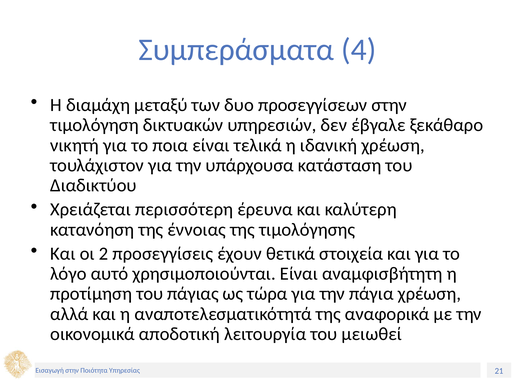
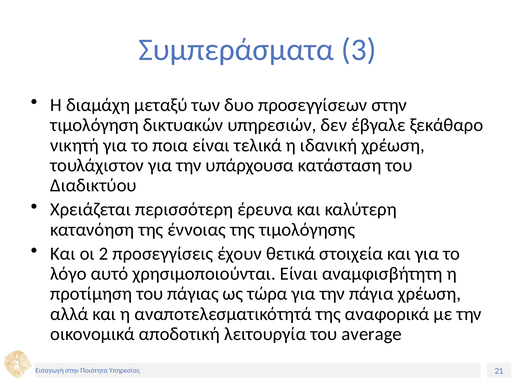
4: 4 -> 3
μειωθεί: μειωθεί -> average
